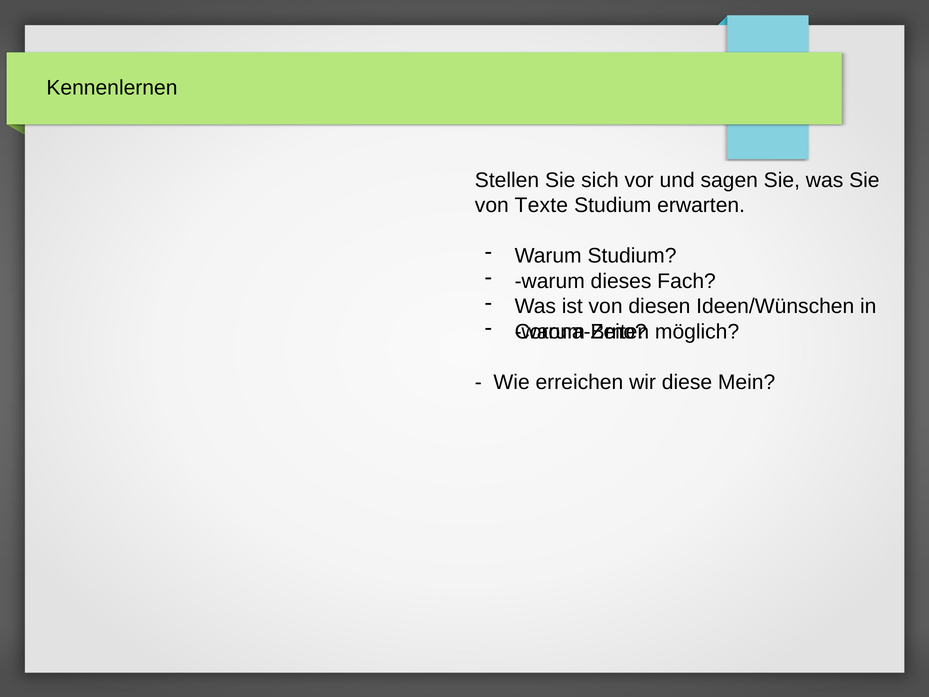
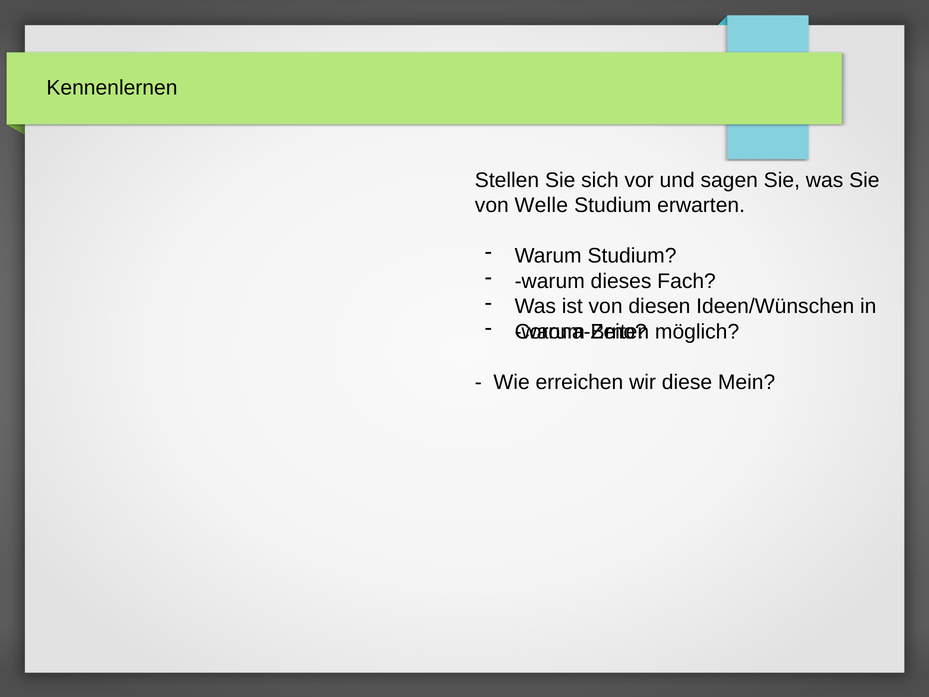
Texte: Texte -> Welle
